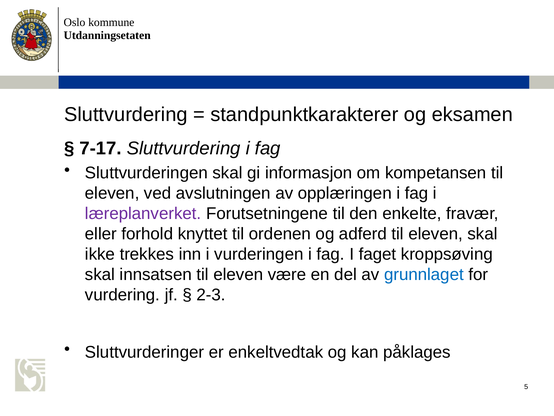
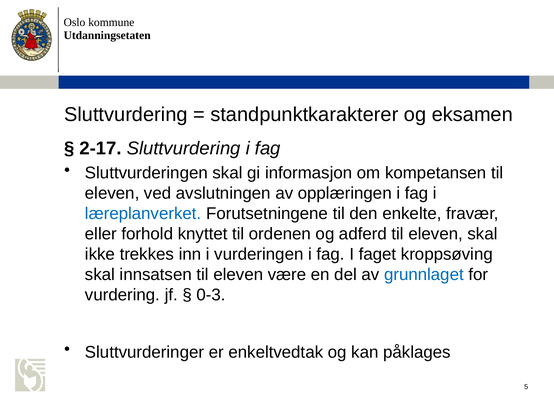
7-17: 7-17 -> 2-17
læreplanverket colour: purple -> blue
2-3: 2-3 -> 0-3
